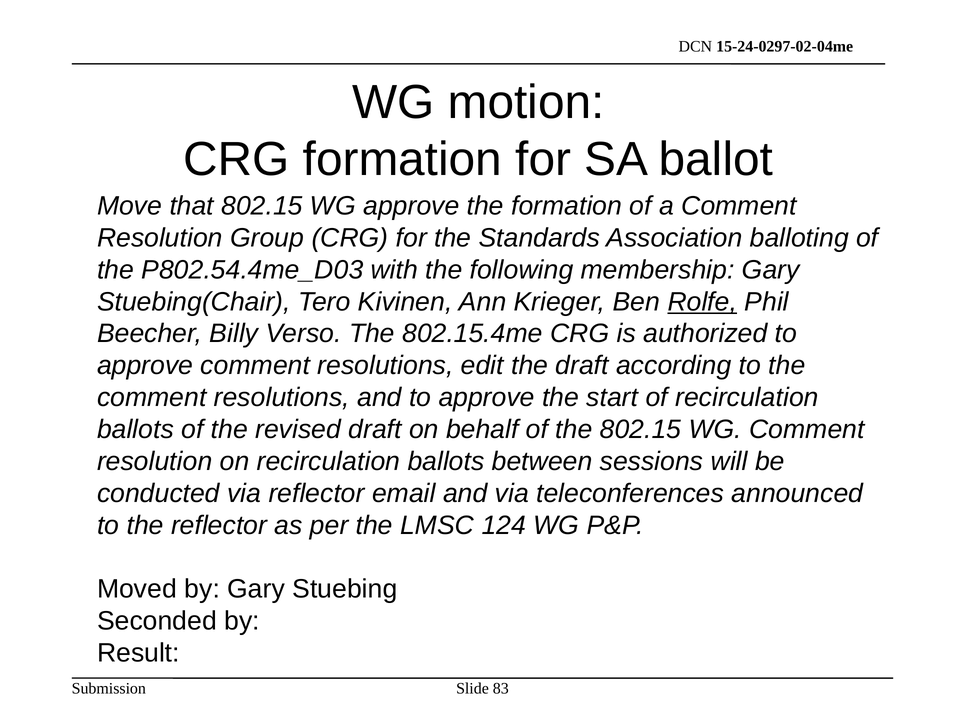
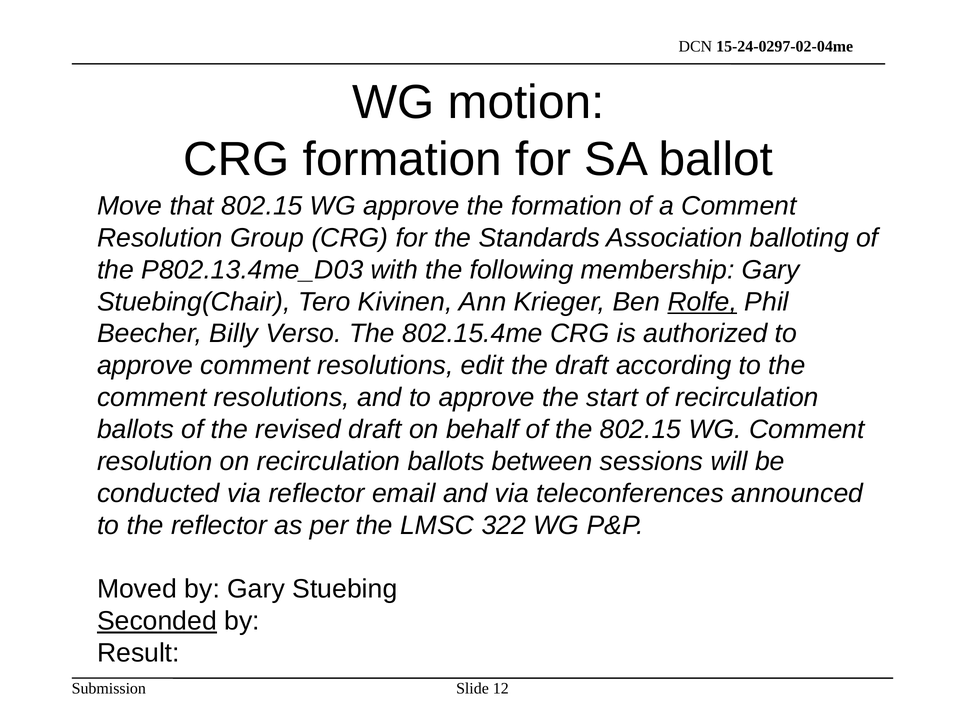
P802.54.4me_D03: P802.54.4me_D03 -> P802.13.4me_D03
124: 124 -> 322
Seconded underline: none -> present
83: 83 -> 12
